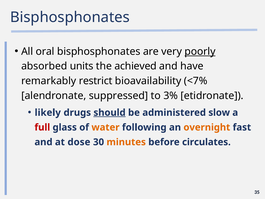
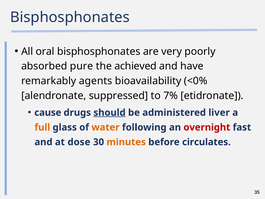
poorly underline: present -> none
units: units -> pure
restrict: restrict -> agents
<7%: <7% -> <0%
3%: 3% -> 7%
likely: likely -> cause
slow: slow -> liver
full colour: red -> orange
overnight colour: orange -> red
